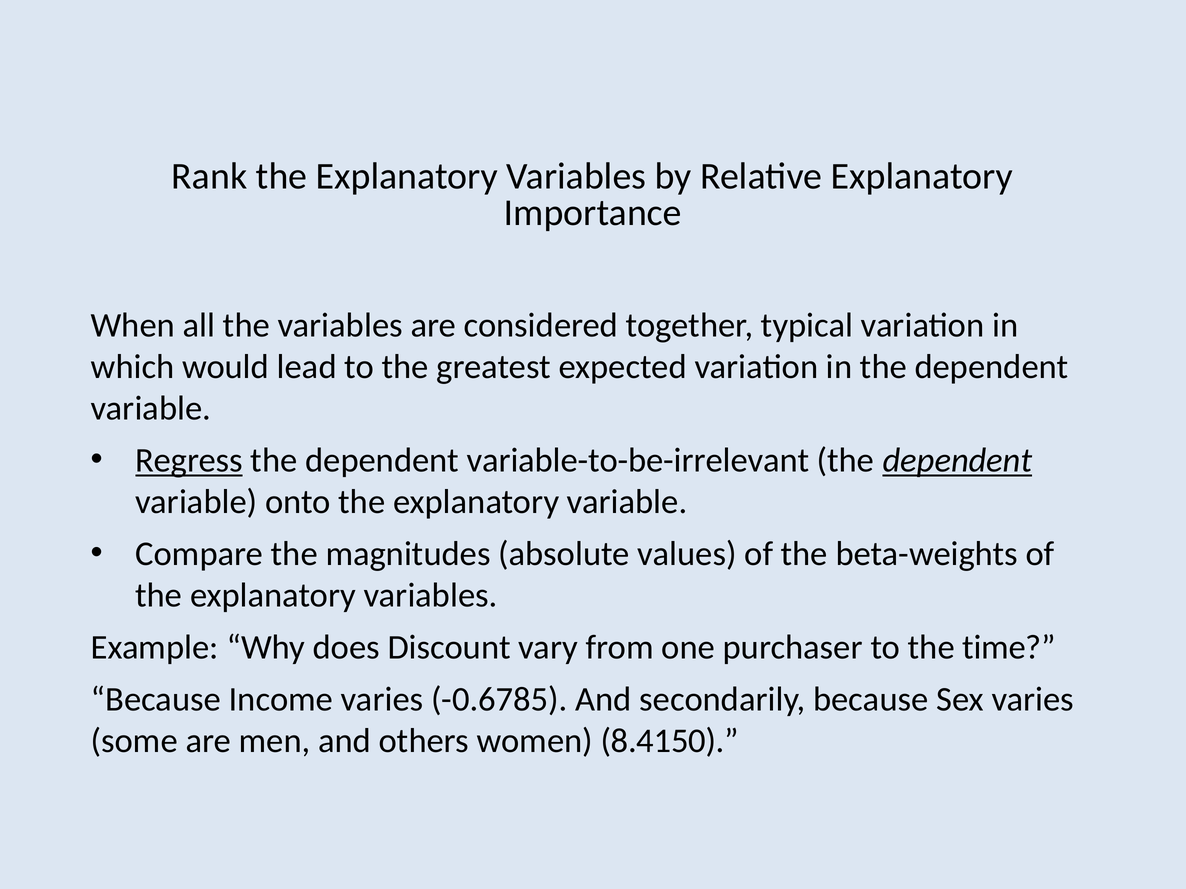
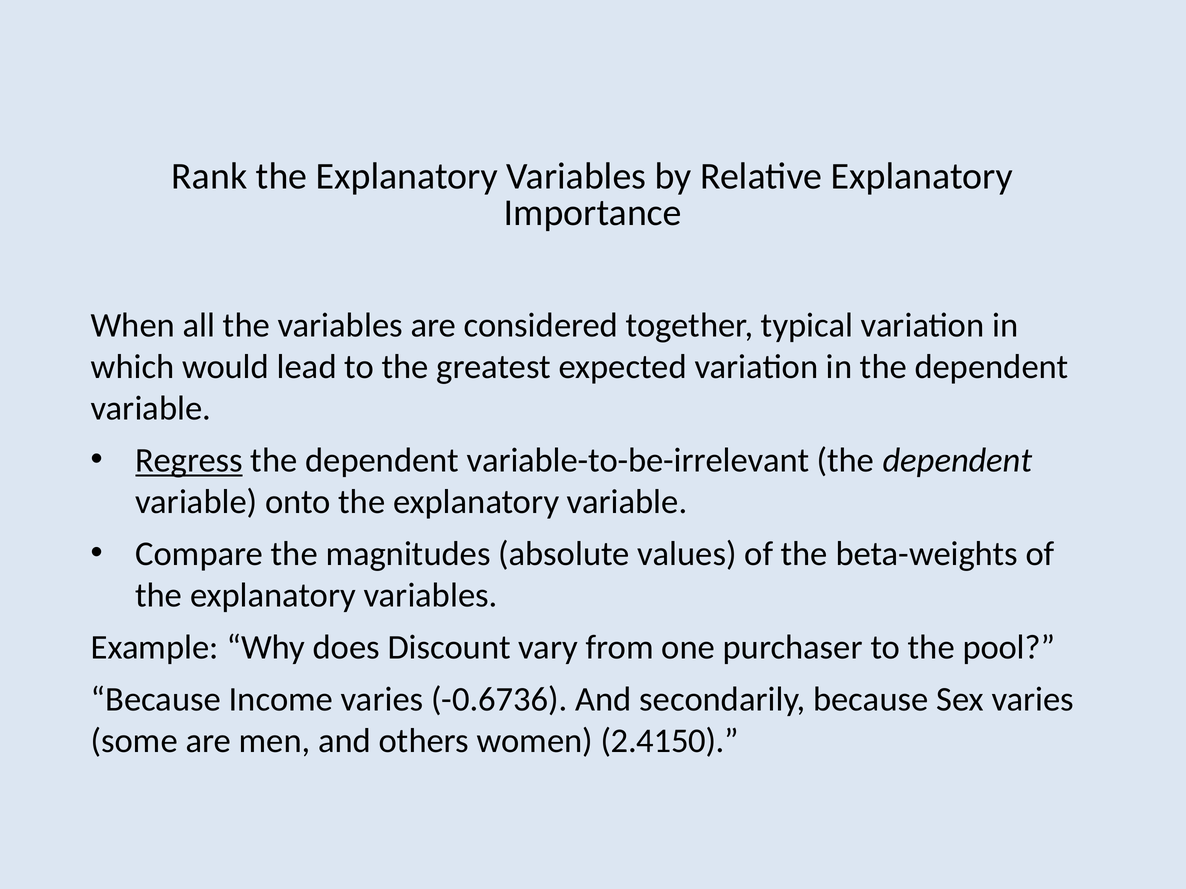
dependent at (957, 461) underline: present -> none
time: time -> pool
-0.6785: -0.6785 -> -0.6736
8.4150: 8.4150 -> 2.4150
